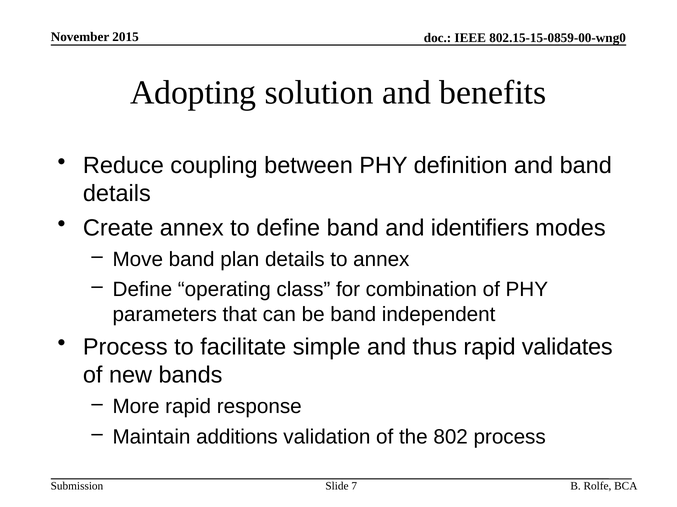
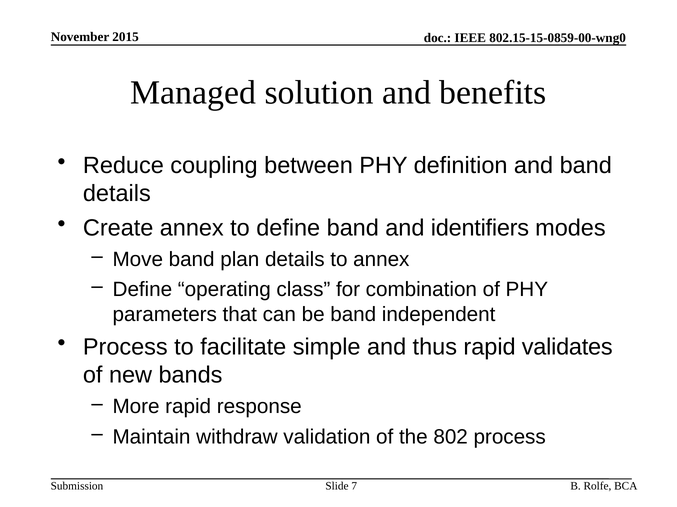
Adopting: Adopting -> Managed
additions: additions -> withdraw
